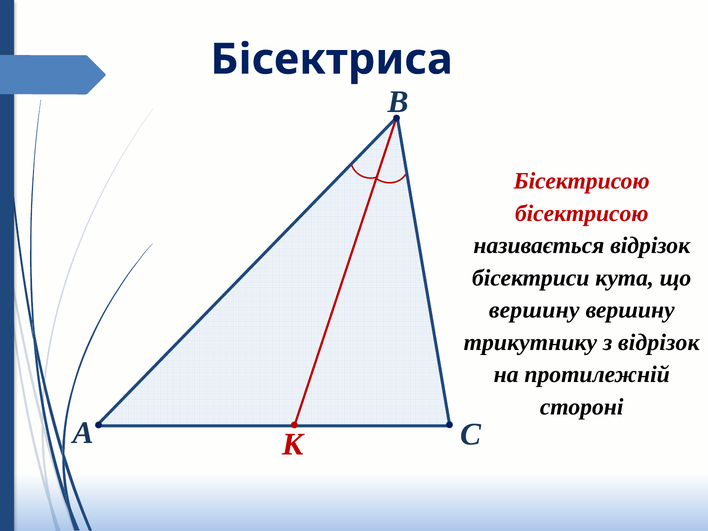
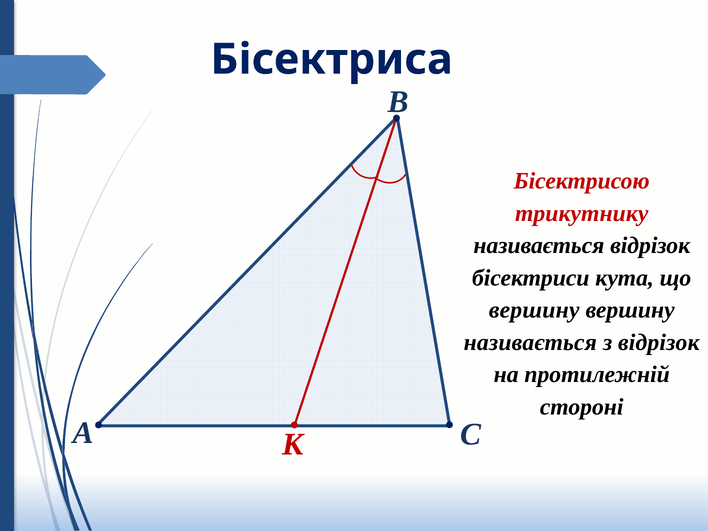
бісектрисою at (582, 213): бісектрисою -> трикутнику
трикутнику at (530, 342): трикутнику -> називається
